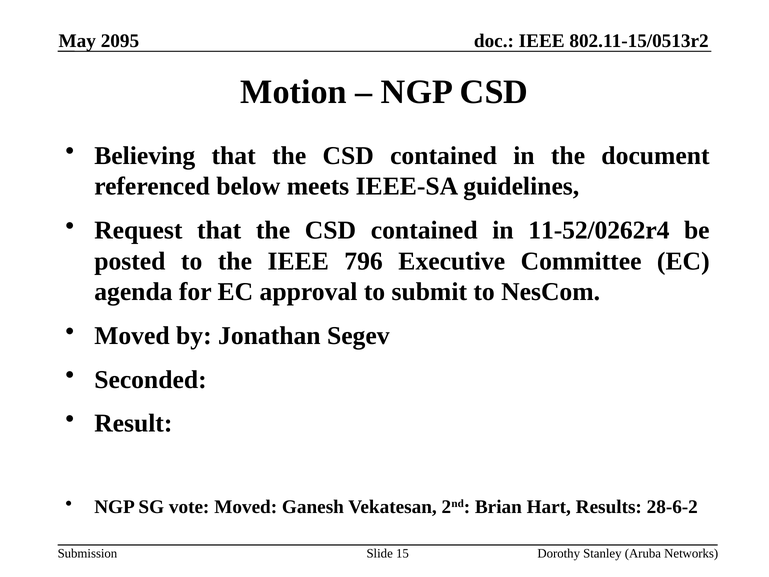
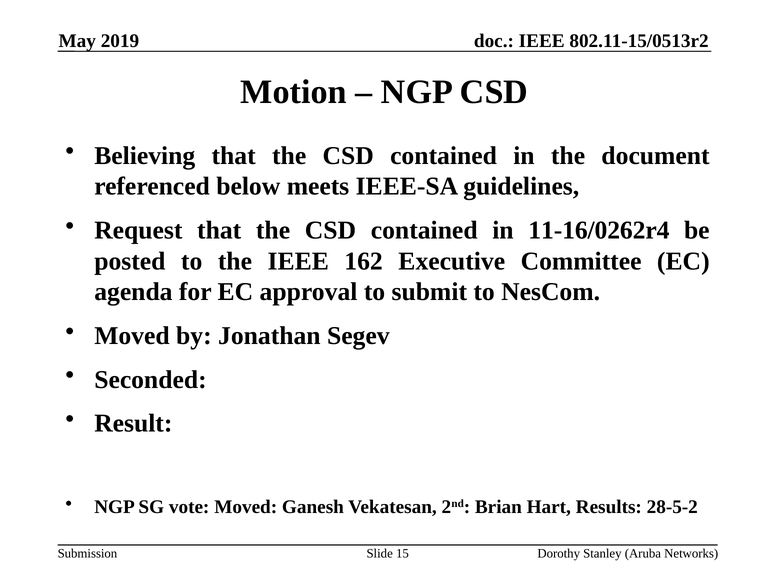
2095: 2095 -> 2019
11-52/0262r4: 11-52/0262r4 -> 11-16/0262r4
796: 796 -> 162
28-6-2: 28-6-2 -> 28-5-2
